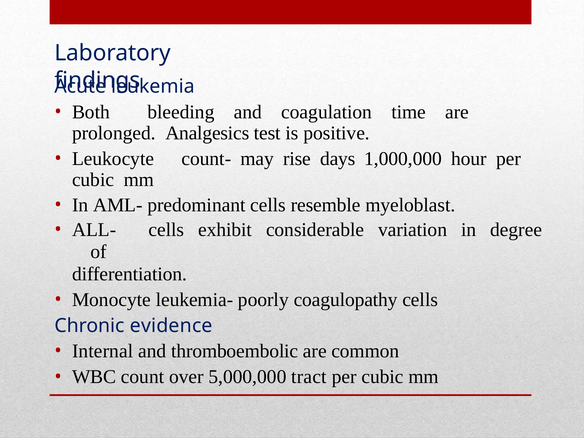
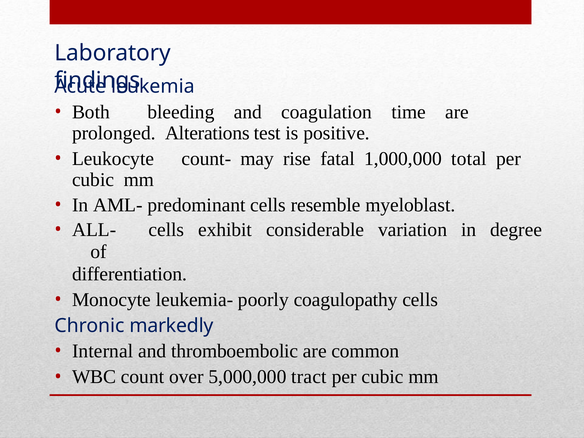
Analgesics: Analgesics -> Alterations
days: days -> fatal
hour: hour -> total
evidence: evidence -> markedly
